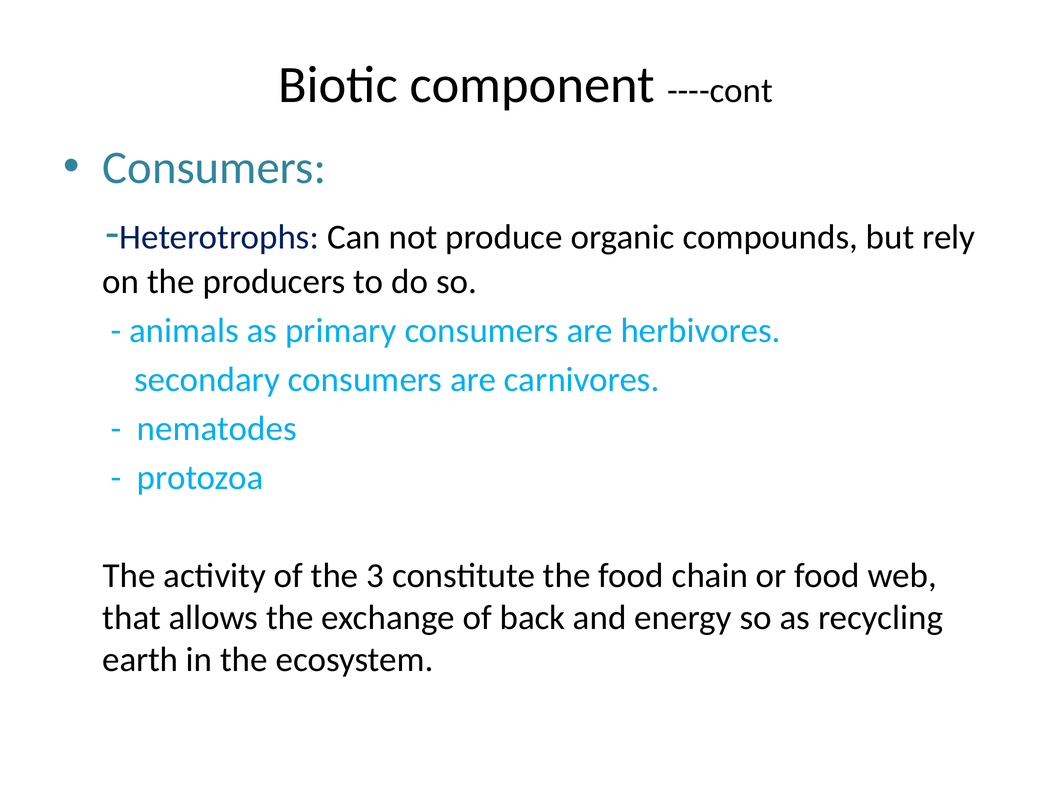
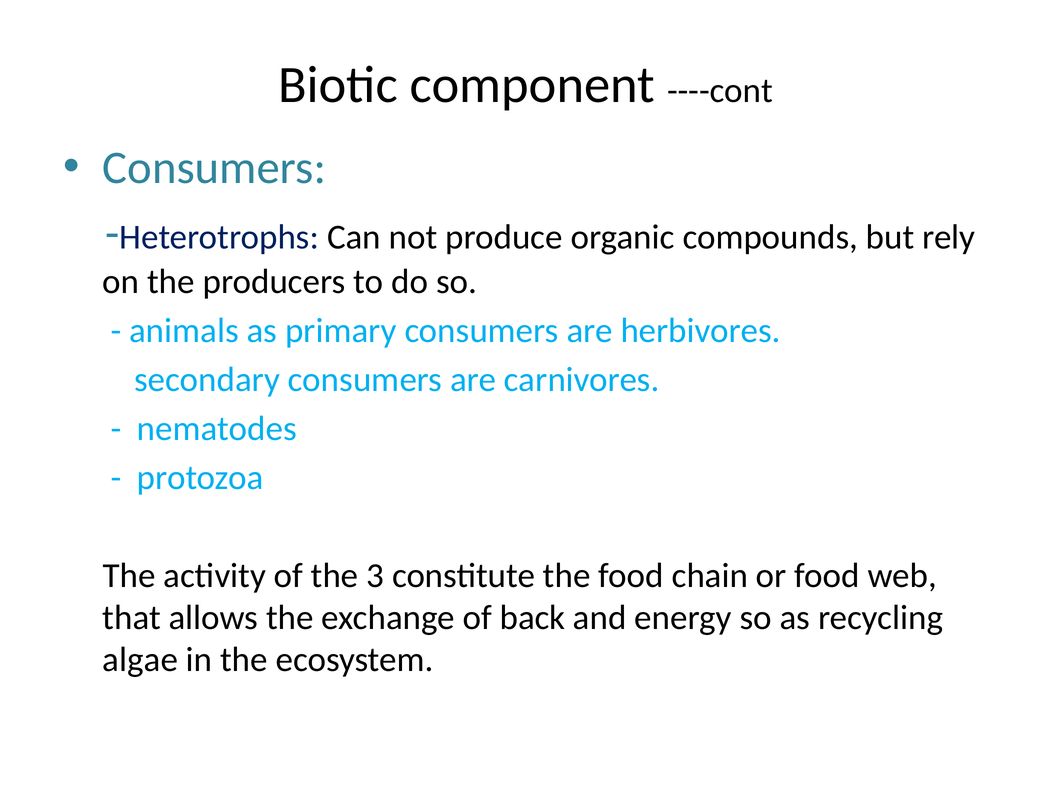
earth: earth -> algae
